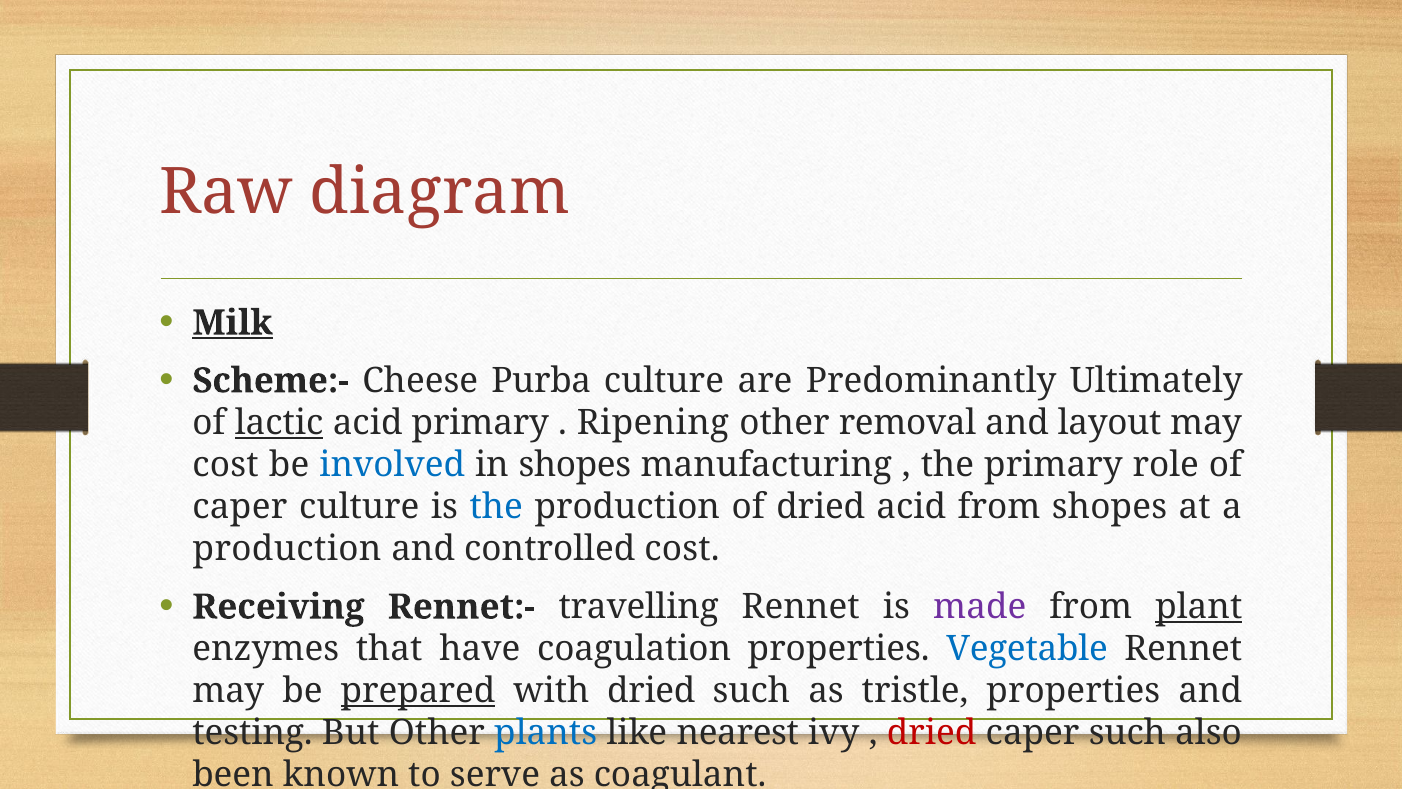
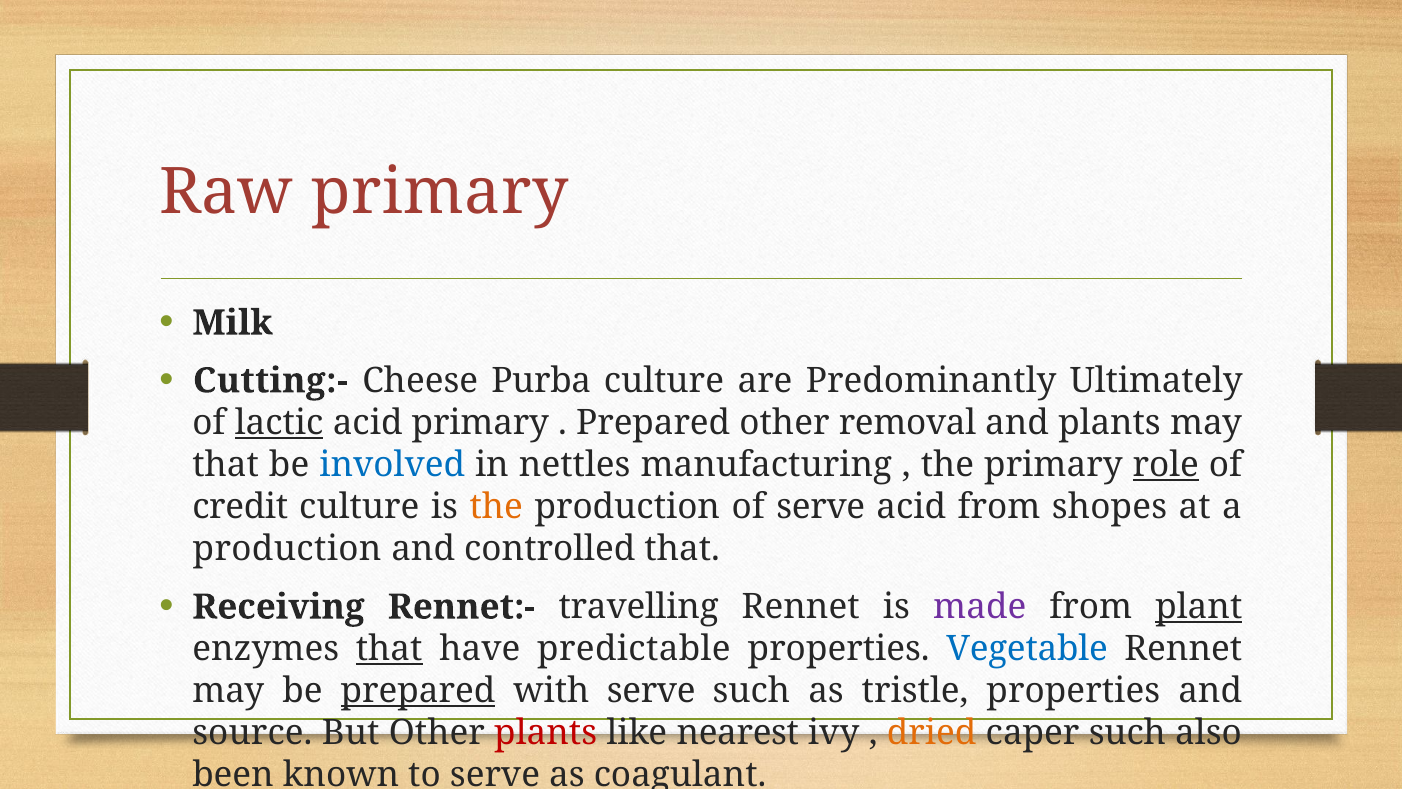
Raw diagram: diagram -> primary
Milk underline: present -> none
Scheme:-: Scheme:- -> Cutting:-
Ripening at (653, 423): Ripening -> Prepared
and layout: layout -> plants
cost at (225, 465): cost -> that
in shopes: shopes -> nettles
role underline: none -> present
caper at (240, 507): caper -> credit
the at (496, 507) colour: blue -> orange
of dried: dried -> serve
controlled cost: cost -> that
that at (389, 649) underline: none -> present
coagulation: coagulation -> predictable
with dried: dried -> serve
testing: testing -> source
plants at (546, 733) colour: blue -> red
dried at (932, 733) colour: red -> orange
